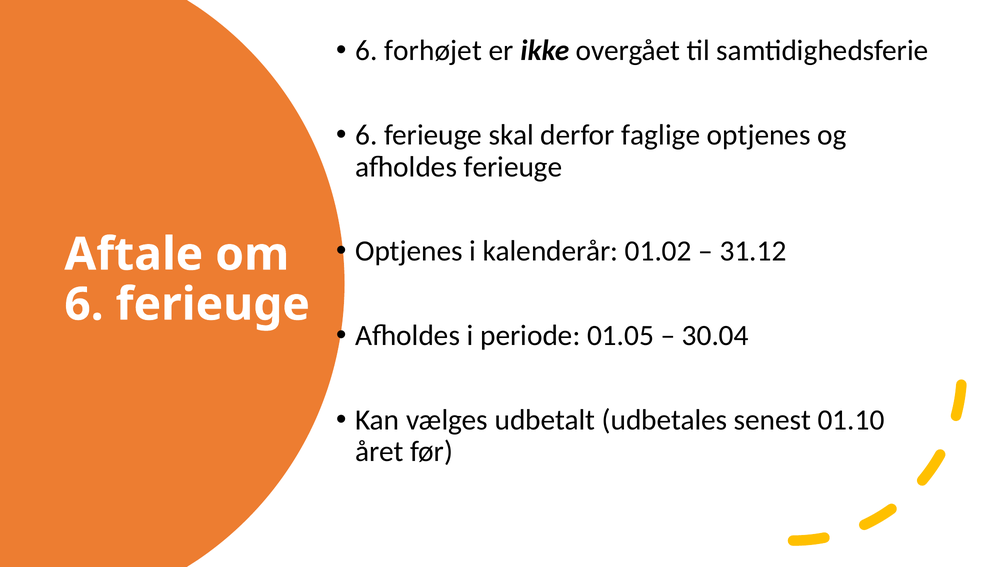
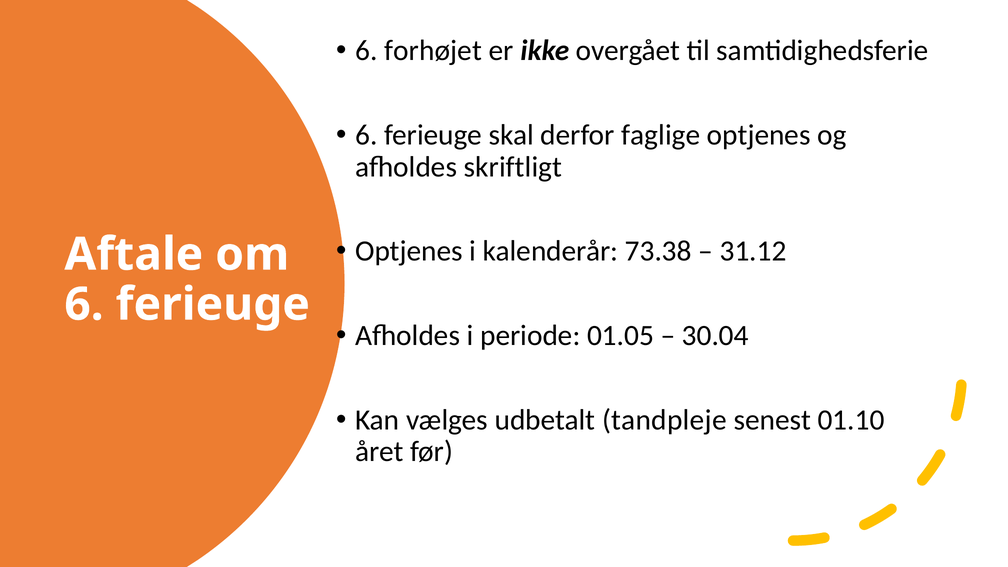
afholdes ferieuge: ferieuge -> skriftligt
01.02: 01.02 -> 73.38
udbetales: udbetales -> tandpleje
